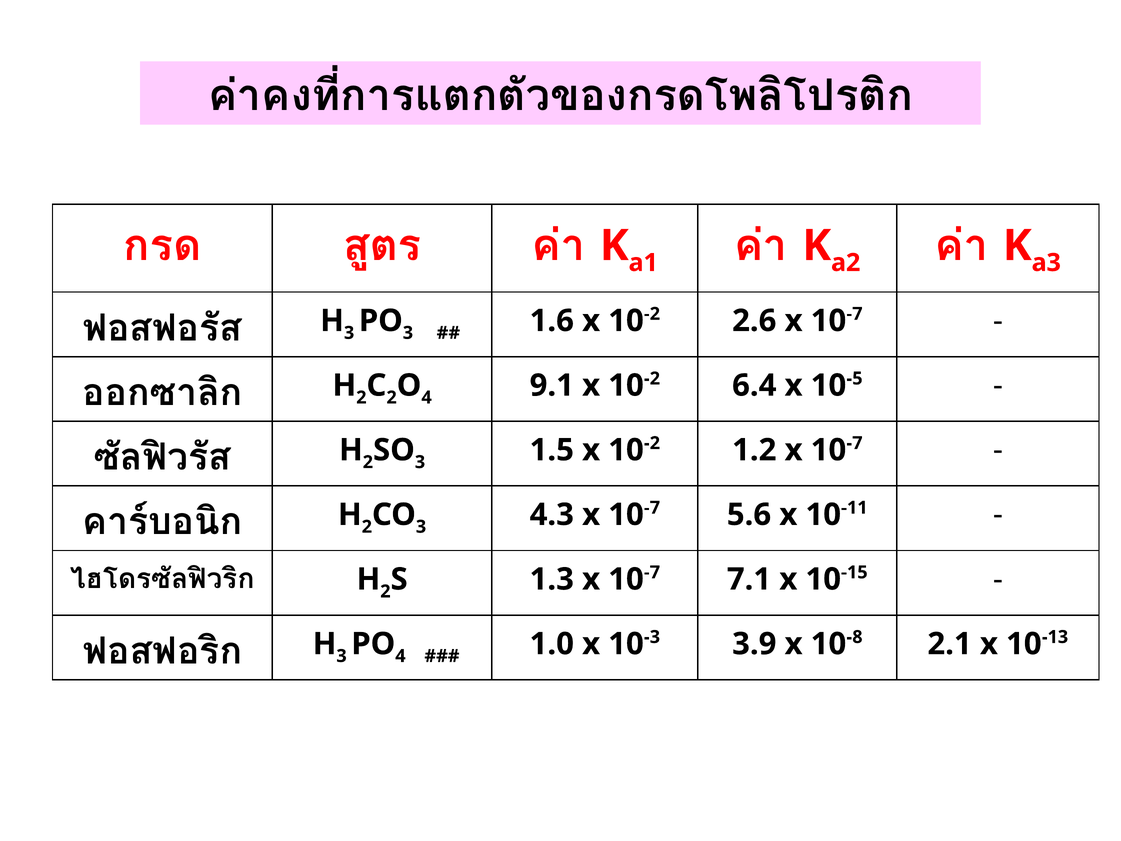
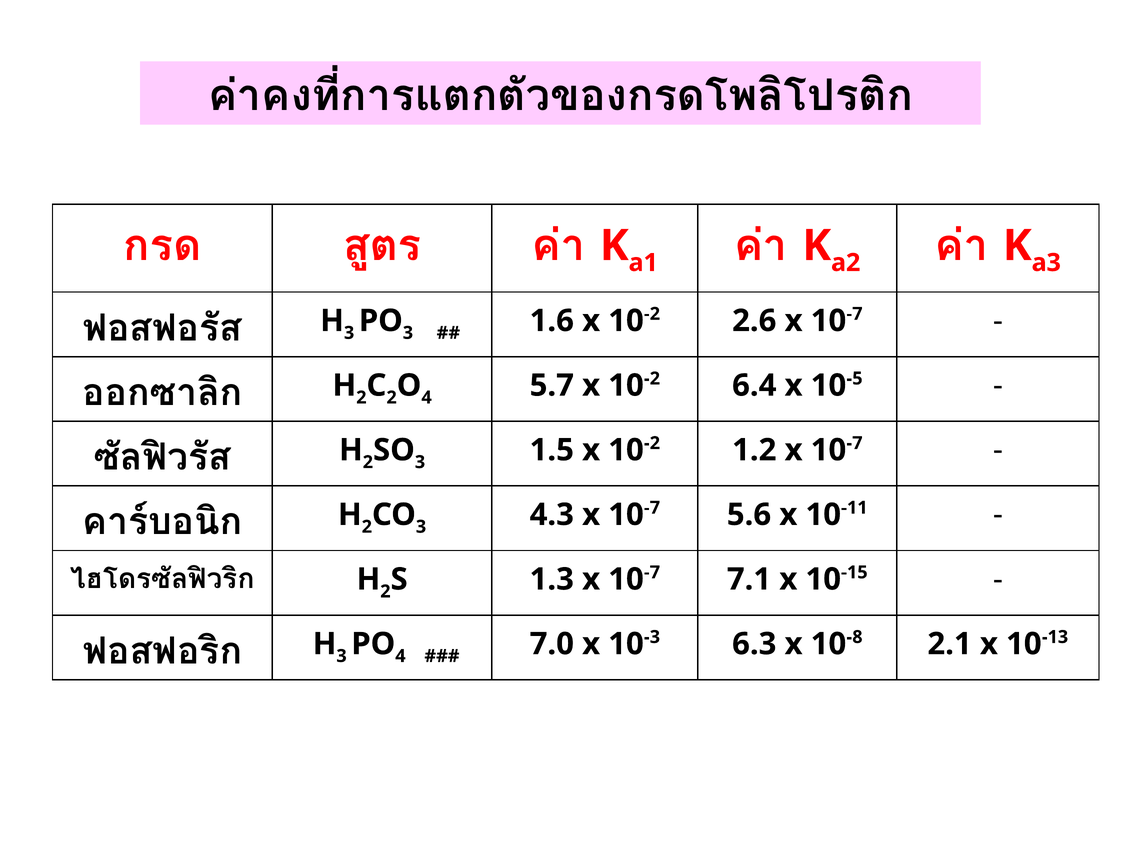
9.1: 9.1 -> 5.7
1.0: 1.0 -> 7.0
3.9: 3.9 -> 6.3
